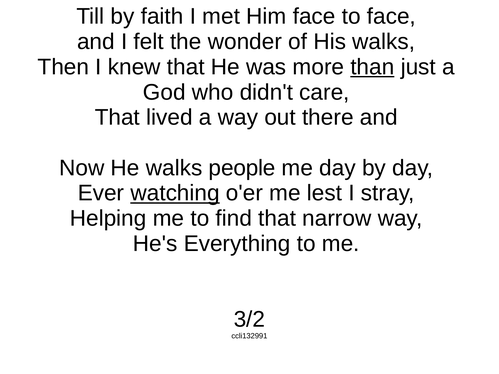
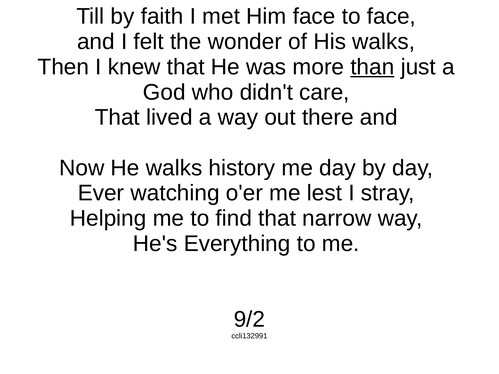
people: people -> history
watching underline: present -> none
3/2: 3/2 -> 9/2
